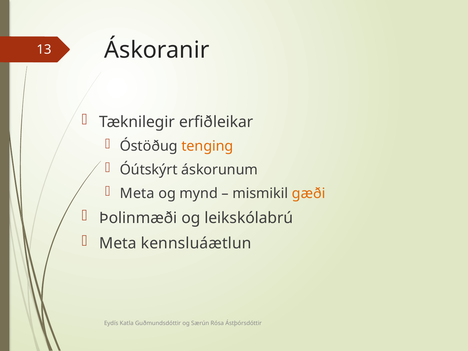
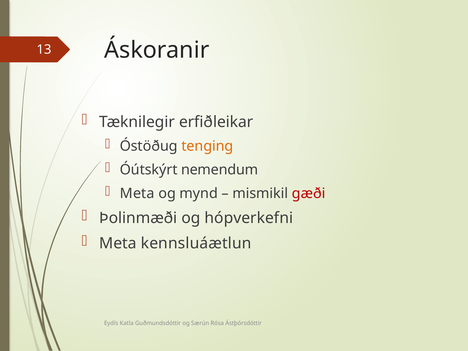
áskorunum: áskorunum -> nemendum
gæði colour: orange -> red
leikskólabrú: leikskólabrú -> hópverkefni
